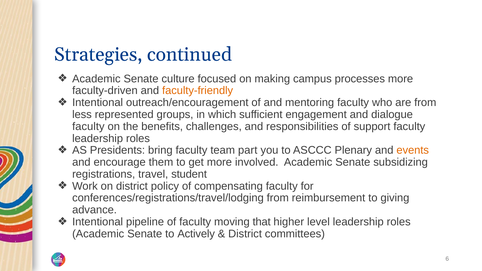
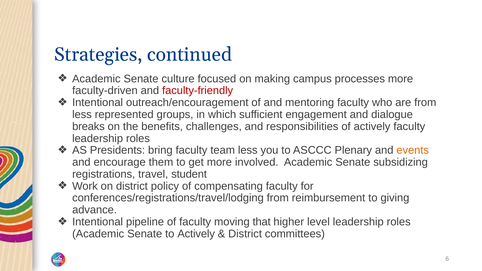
faculty-friendly colour: orange -> red
faculty at (88, 126): faculty -> breaks
of support: support -> actively
team part: part -> less
